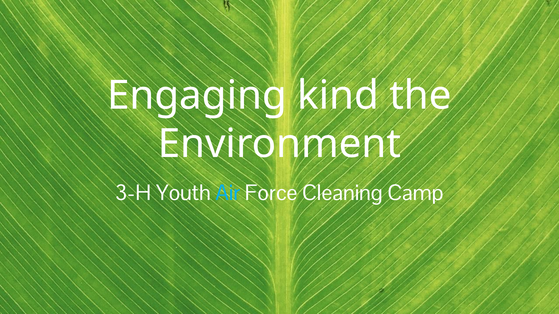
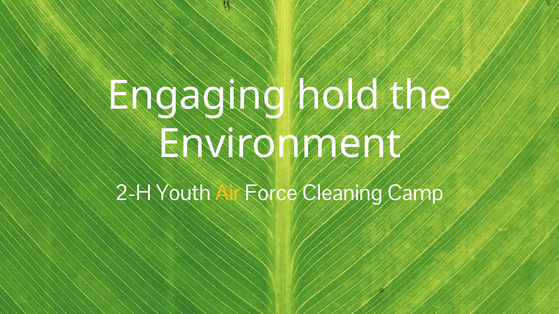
kind: kind -> hold
3-H: 3-H -> 2-H
Air colour: light blue -> yellow
